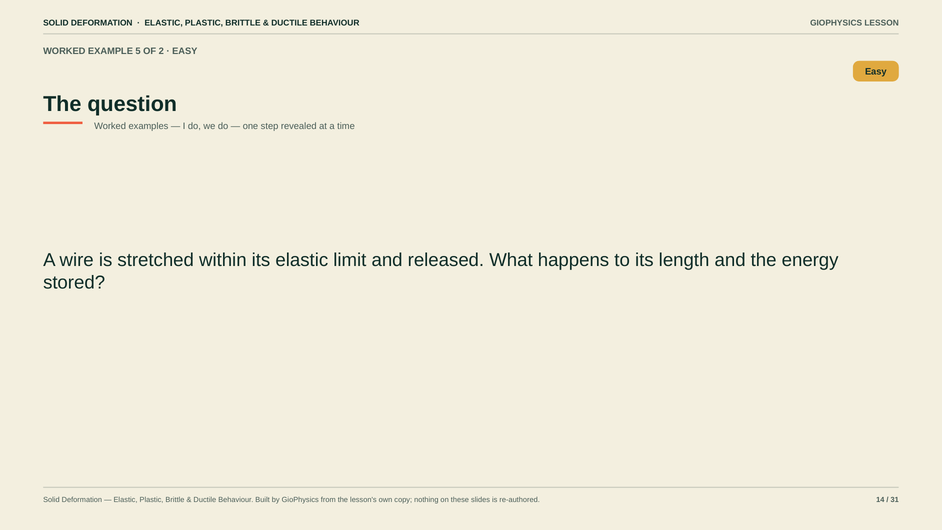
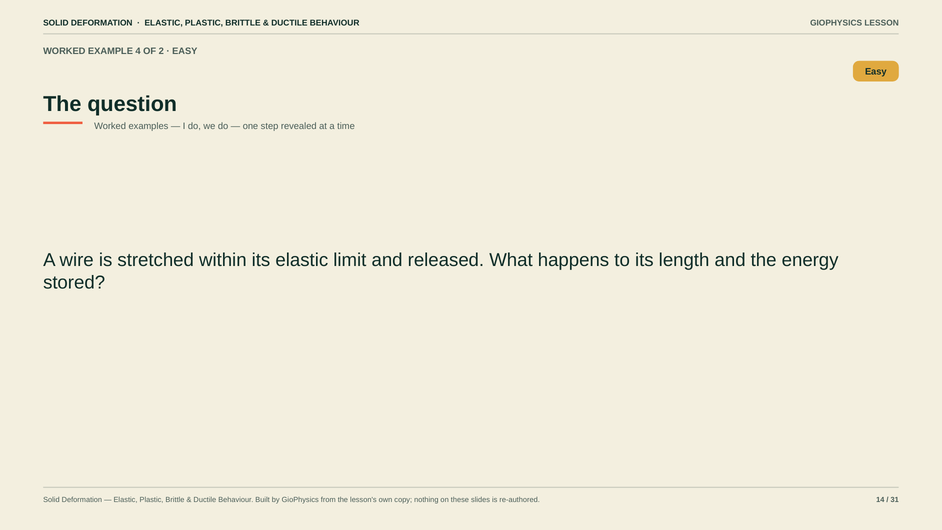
5: 5 -> 4
